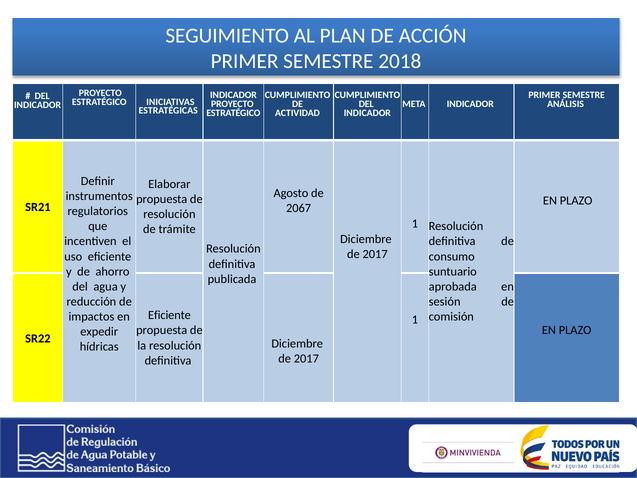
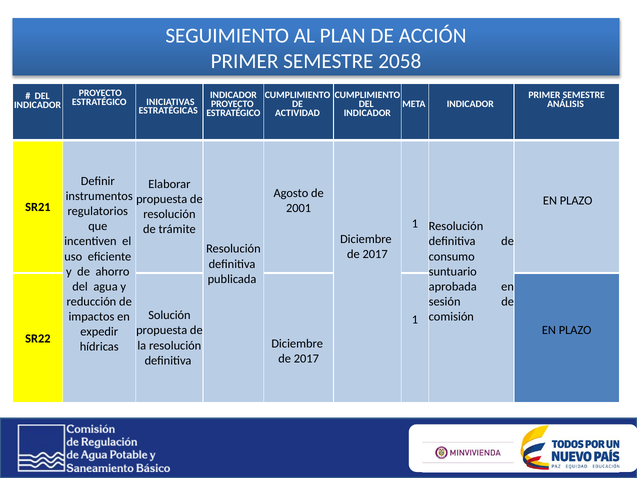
2018: 2018 -> 2058
2067: 2067 -> 2001
Eficiente at (169, 315): Eficiente -> Solución
